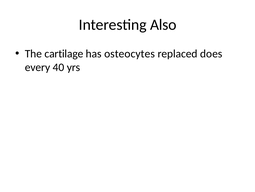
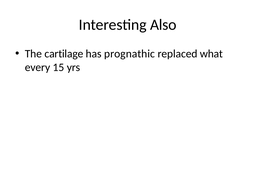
osteocytes: osteocytes -> prognathic
does: does -> what
40: 40 -> 15
